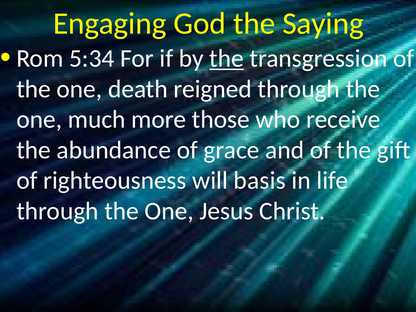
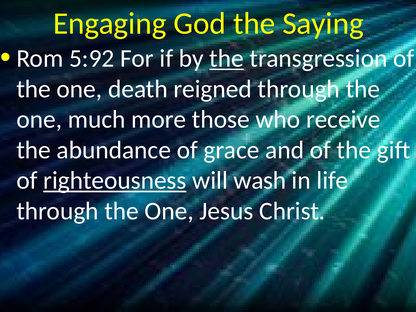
5:34: 5:34 -> 5:92
righteousness underline: none -> present
basis: basis -> wash
